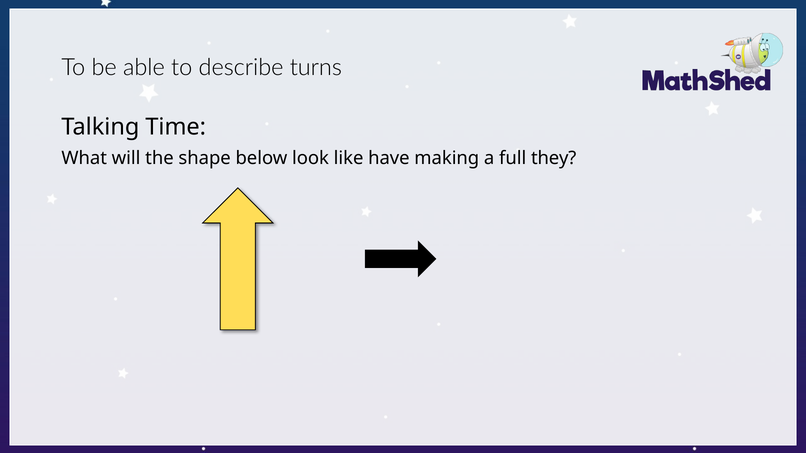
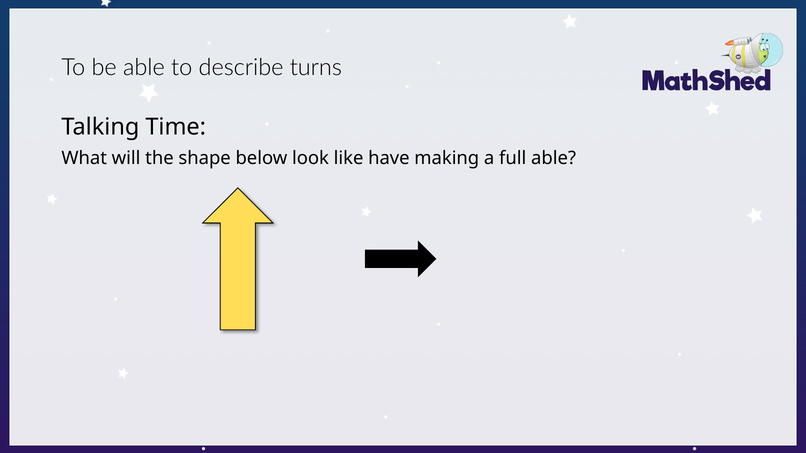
full they: they -> able
